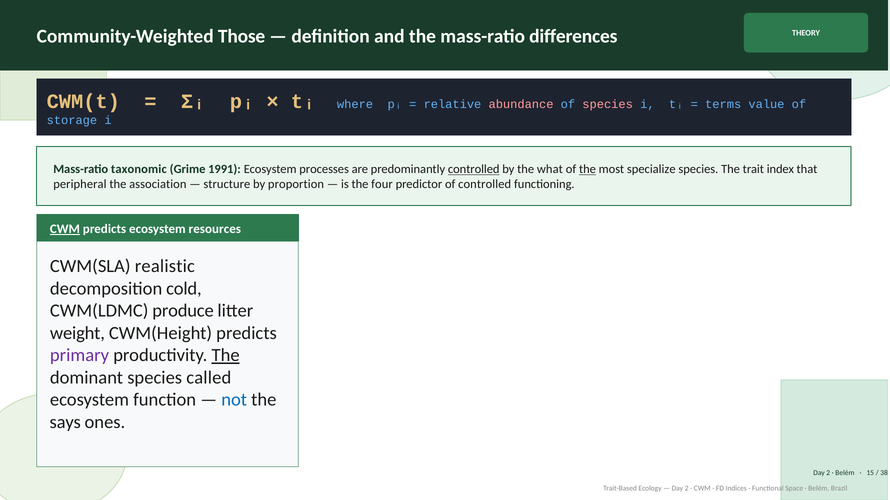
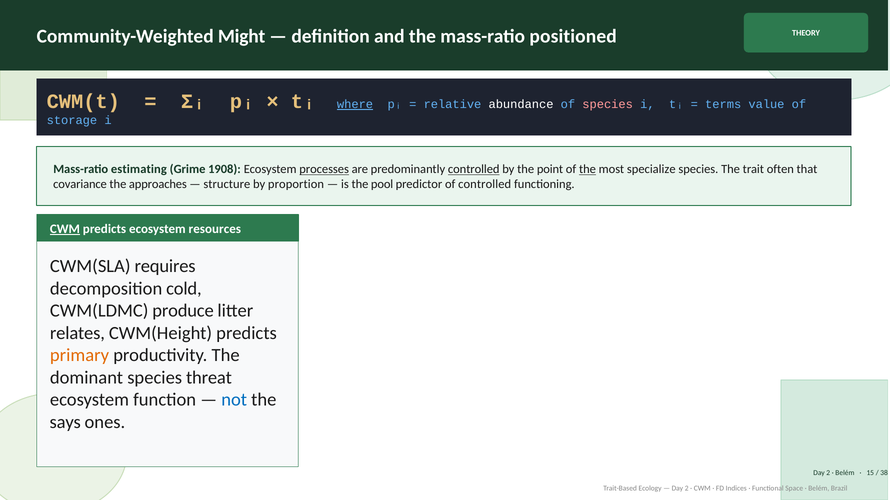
Those: Those -> Might
differences: differences -> positioned
where underline: none -> present
abundance colour: pink -> white
taxonomic: taxonomic -> estimating
1991: 1991 -> 1908
processes underline: none -> present
what: what -> point
index: index -> often
peripheral: peripheral -> covariance
association: association -> approaches
four: four -> pool
realistic: realistic -> requires
weight: weight -> relates
primary colour: purple -> orange
The at (226, 356) underline: present -> none
called: called -> threat
